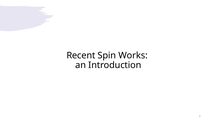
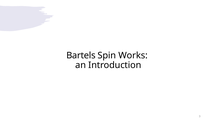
Recent: Recent -> Bartels
